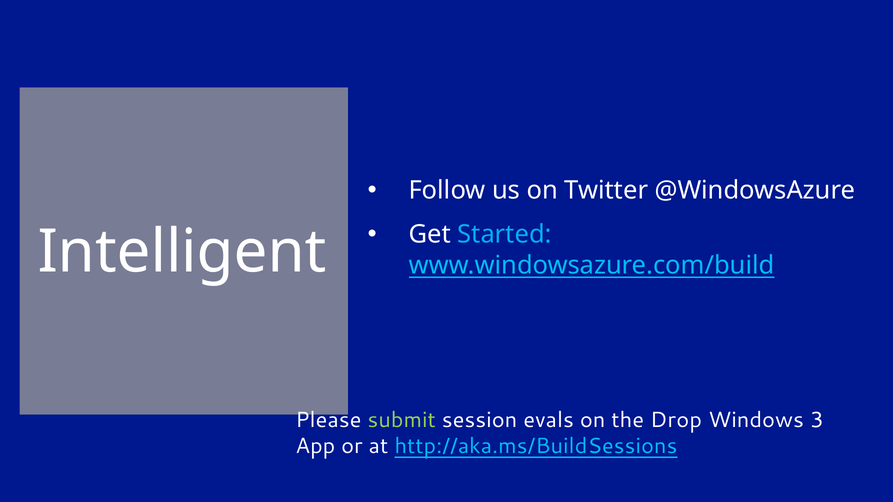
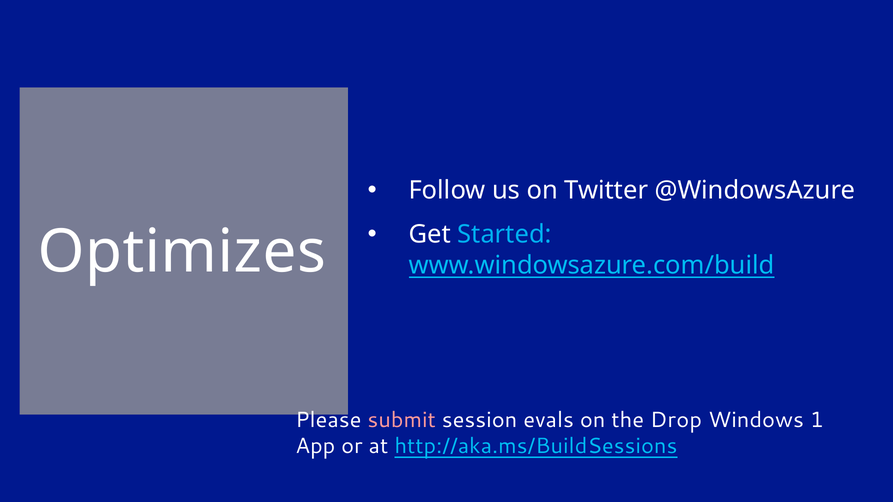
Intelligent: Intelligent -> Optimizes
submit colour: light green -> pink
3: 3 -> 1
